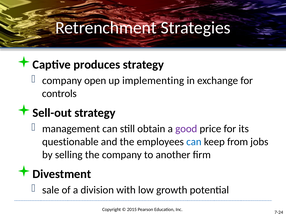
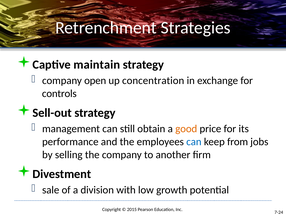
produces: produces -> maintain
implementing: implementing -> concentration
good colour: purple -> orange
questionable: questionable -> performance
